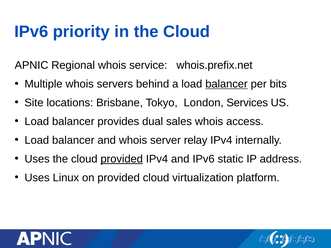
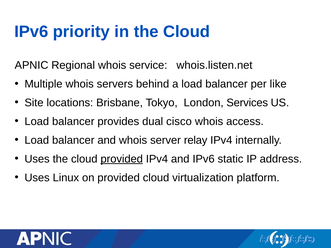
whois.prefix.net: whois.prefix.net -> whois.listen.net
balancer at (226, 84) underline: present -> none
bits: bits -> like
sales: sales -> cisco
